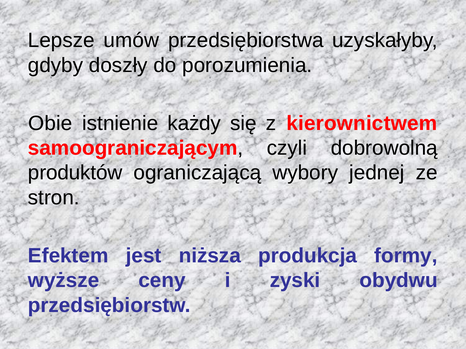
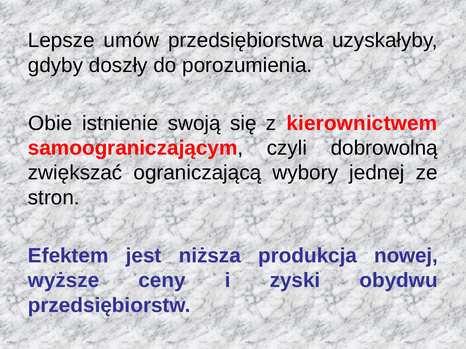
każdy: każdy -> swoją
produktów: produktów -> zwiększać
formy: formy -> nowej
